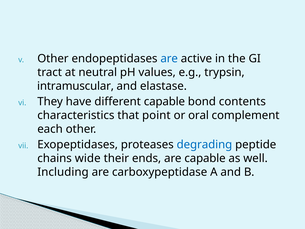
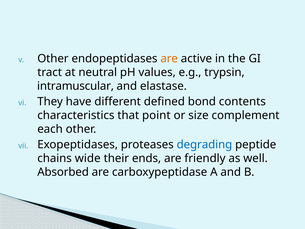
are at (169, 59) colour: blue -> orange
different capable: capable -> defined
oral: oral -> size
are capable: capable -> friendly
Including: Including -> Absorbed
